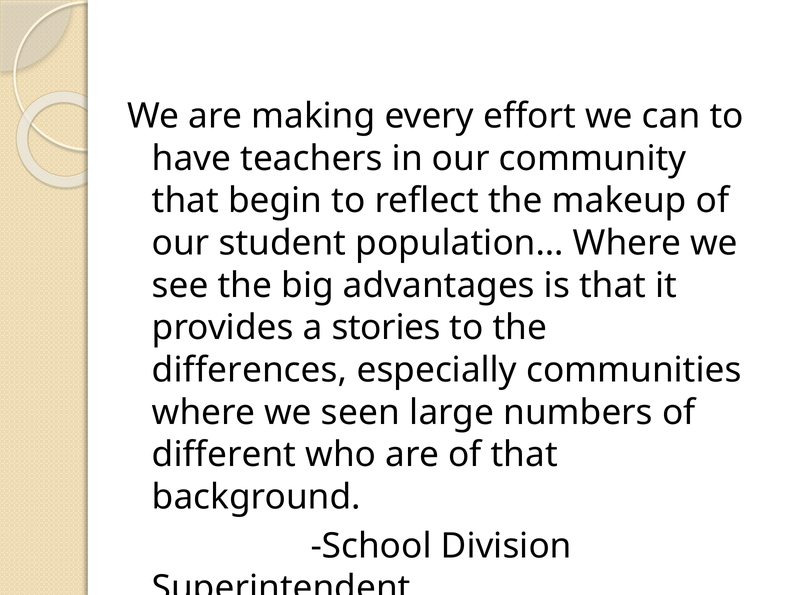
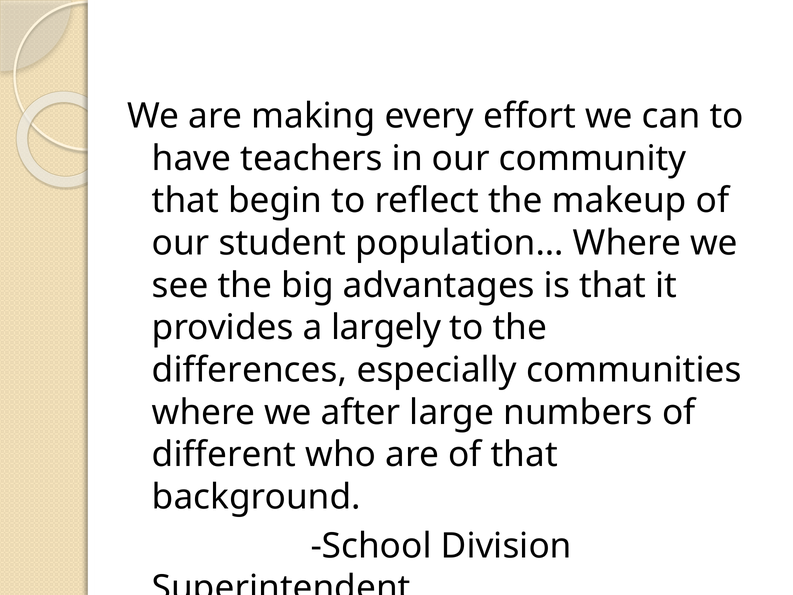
stories: stories -> largely
seen: seen -> after
